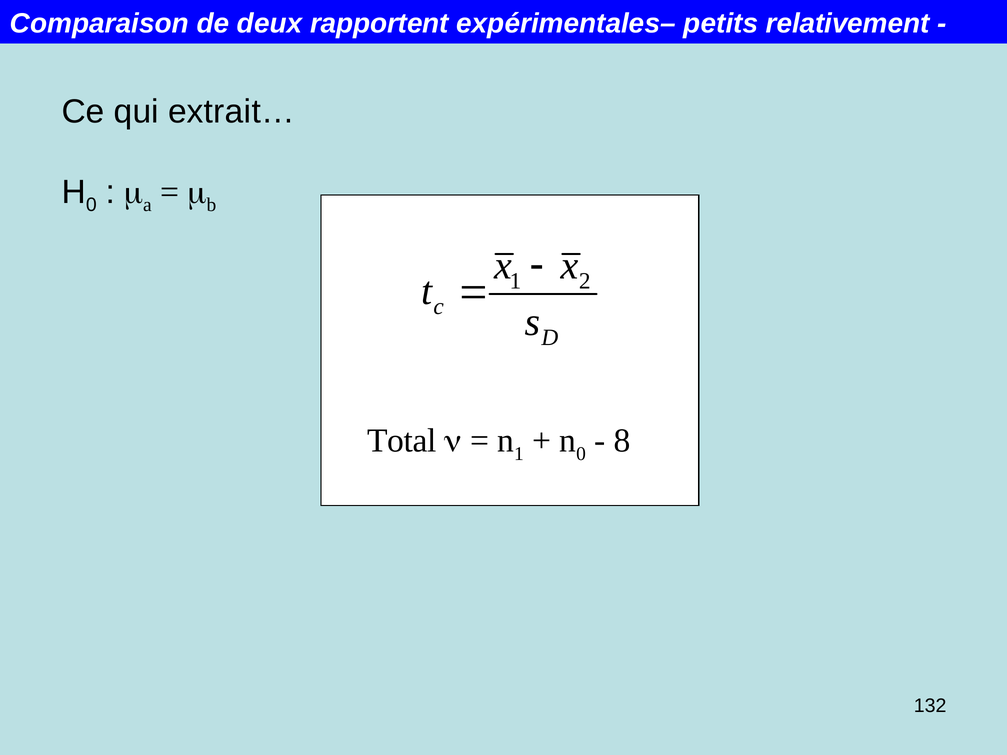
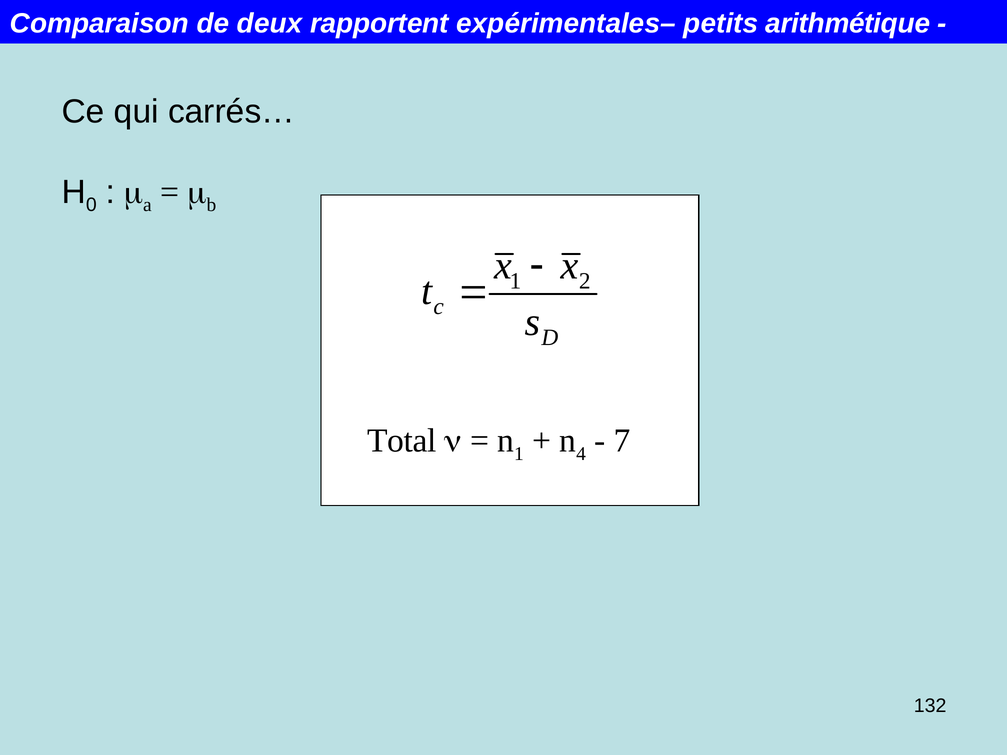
relativement: relativement -> arithmétique
extrait…: extrait… -> carrés…
n 0: 0 -> 4
8: 8 -> 7
